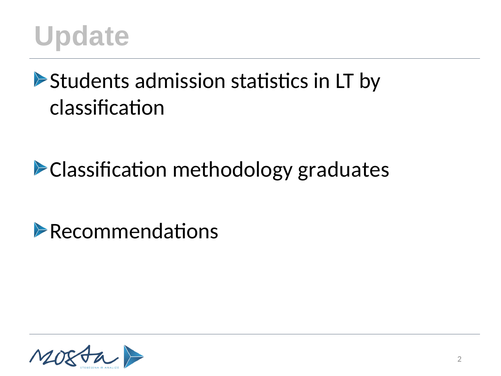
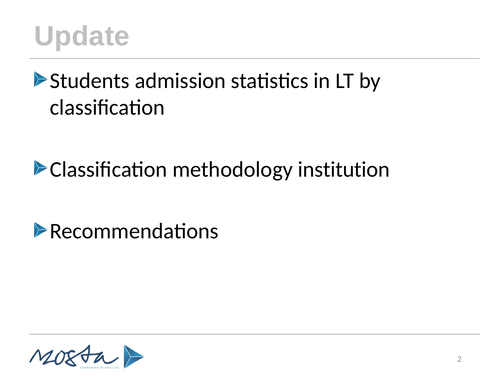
graduates: graduates -> institution
